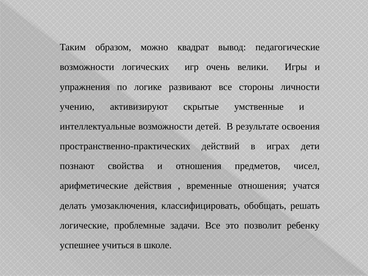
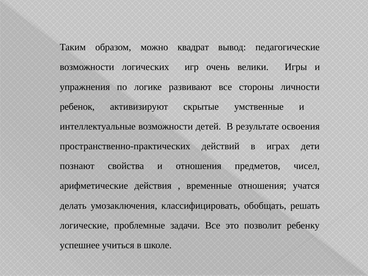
учению: учению -> ребенок
